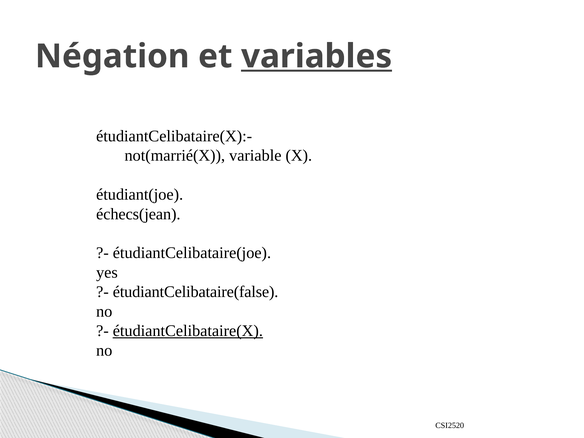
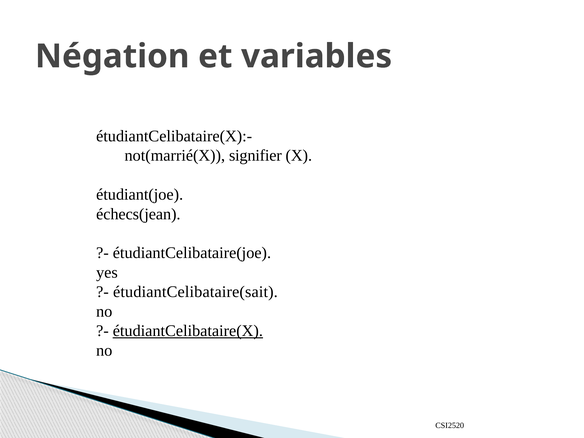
variables underline: present -> none
variable: variable -> signifier
étudiantCelibataire(false: étudiantCelibataire(false -> étudiantCelibataire(sait
